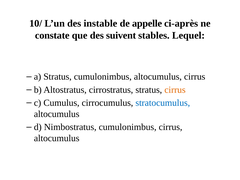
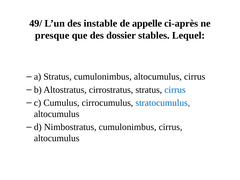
10/: 10/ -> 49/
constate: constate -> presque
suivent: suivent -> dossier
cirrus at (175, 90) colour: orange -> blue
